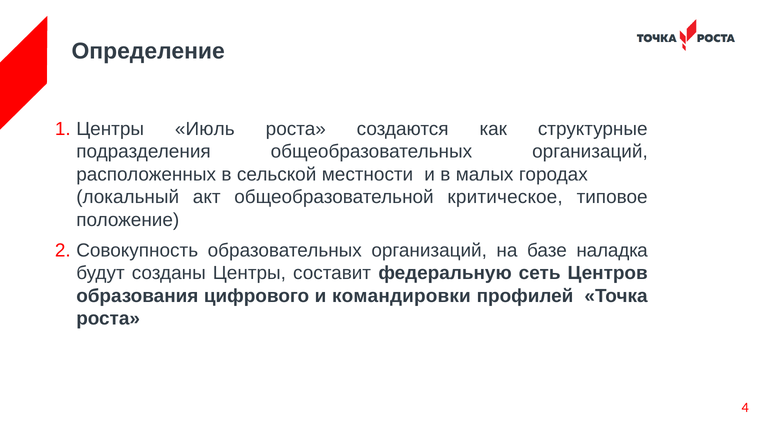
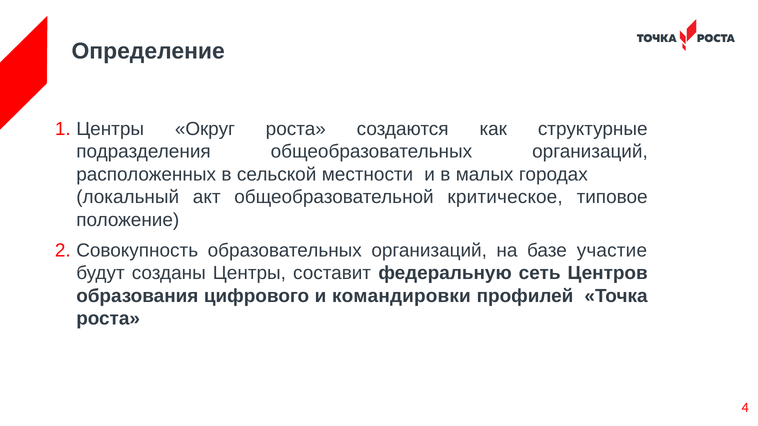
Июль: Июль -> Округ
наладка: наладка -> участие
